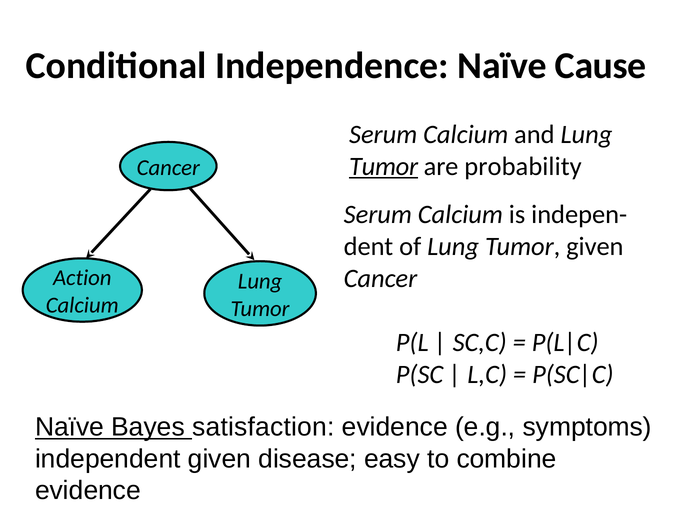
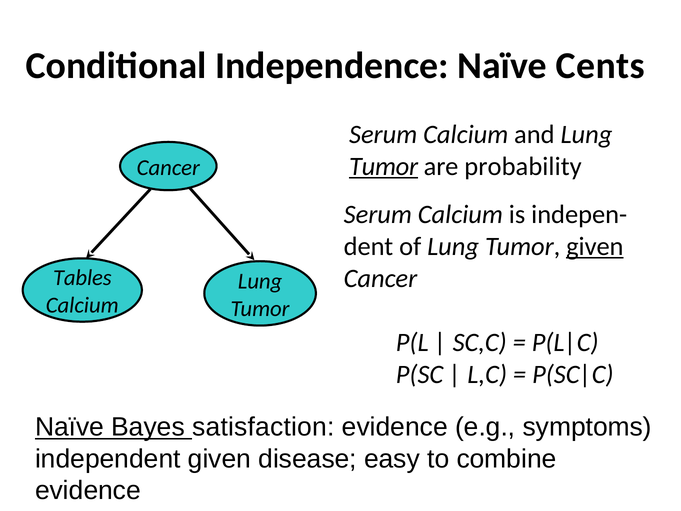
Cause: Cause -> Cents
given at (595, 246) underline: none -> present
Action: Action -> Tables
